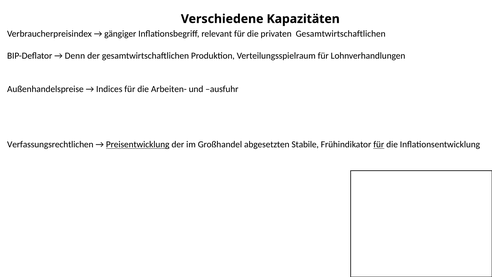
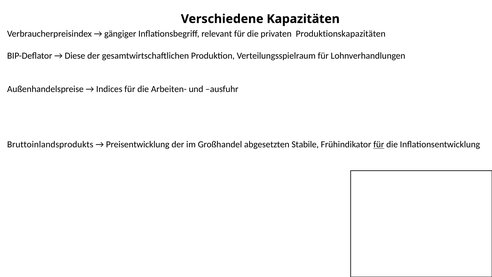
privaten Gesamtwirtschaftlichen: Gesamtwirtschaftlichen -> Produktionskapazitäten
Denn: Denn -> Diese
Verfassungsrechtlichen: Verfassungsrechtlichen -> Bruttoinlandsprodukts
Preisentwicklung underline: present -> none
